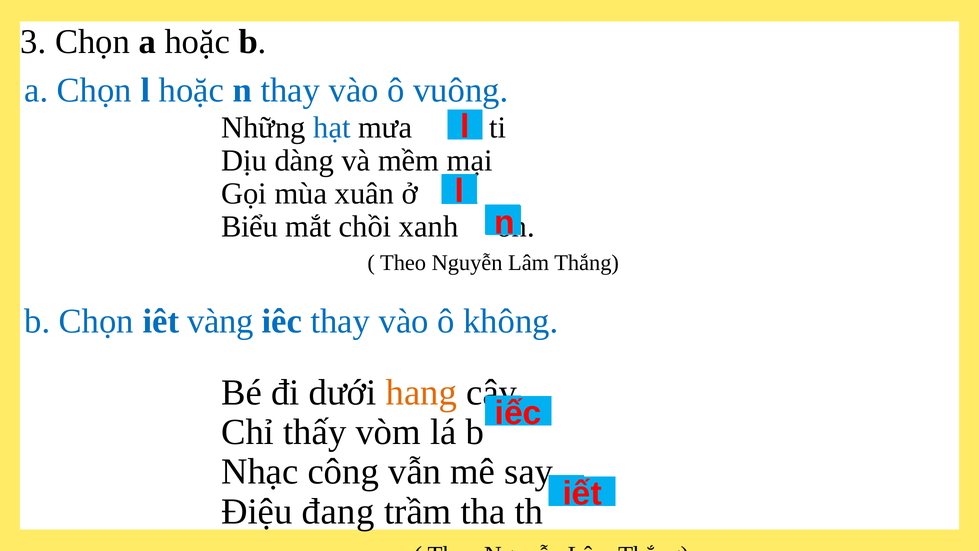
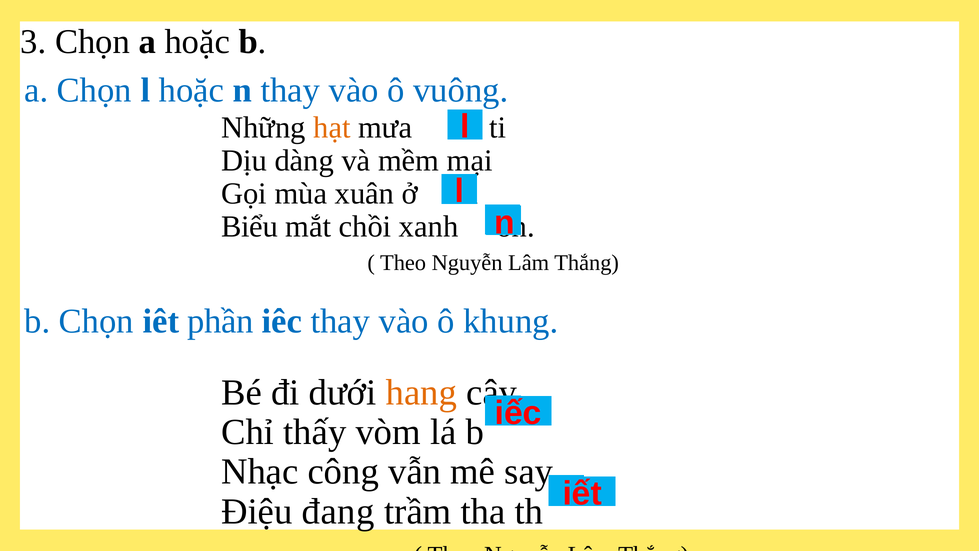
hạt colour: blue -> orange
vàng: vàng -> phần
không: không -> khung
